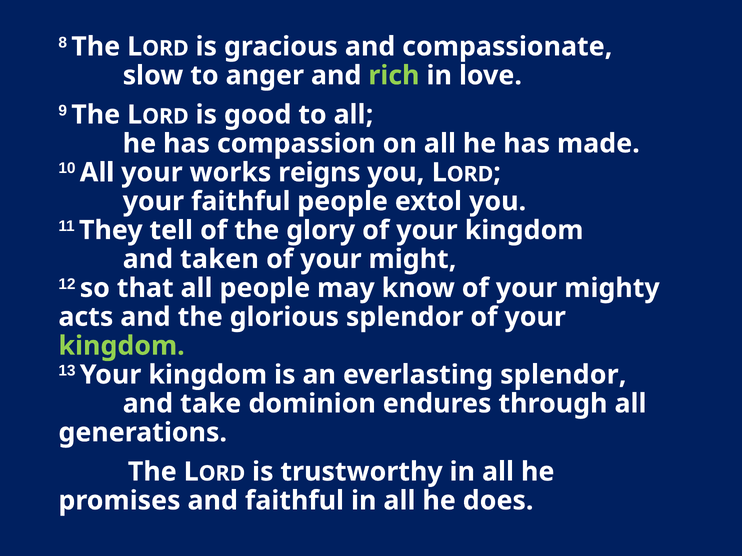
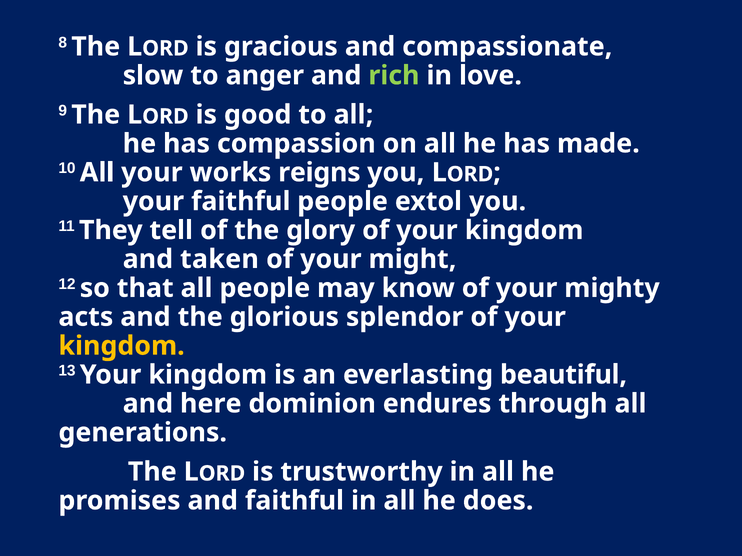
kingdom at (122, 346) colour: light green -> yellow
everlasting splendor: splendor -> beautiful
take: take -> here
